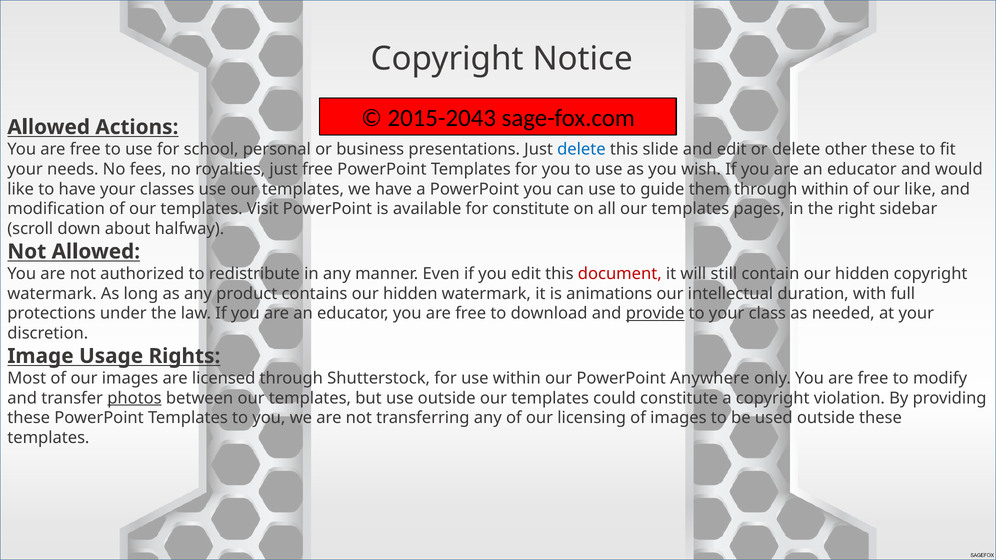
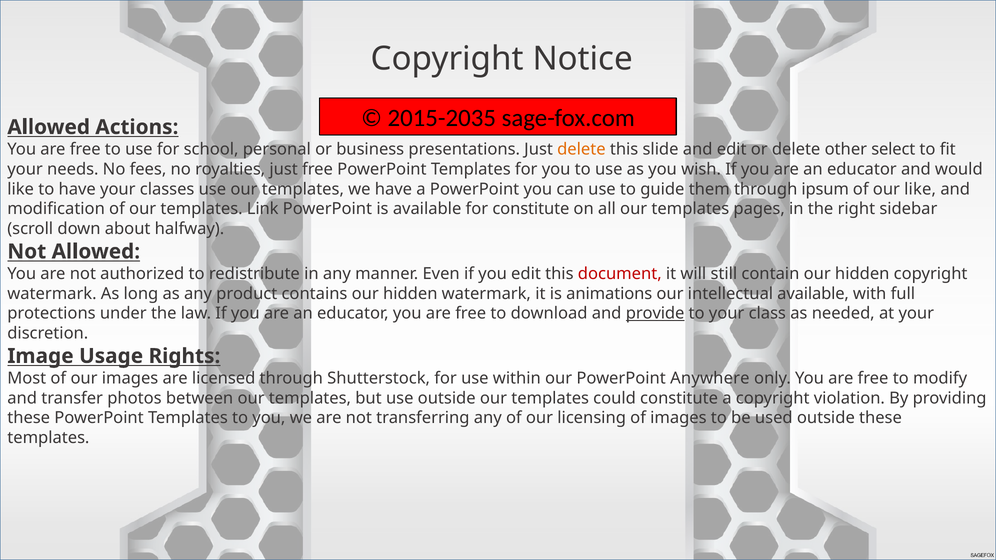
2015-2043: 2015-2043 -> 2015-2035
delete at (581, 149) colour: blue -> orange
other these: these -> select
through within: within -> ipsum
Visit: Visit -> Link
intellectual duration: duration -> available
photos underline: present -> none
